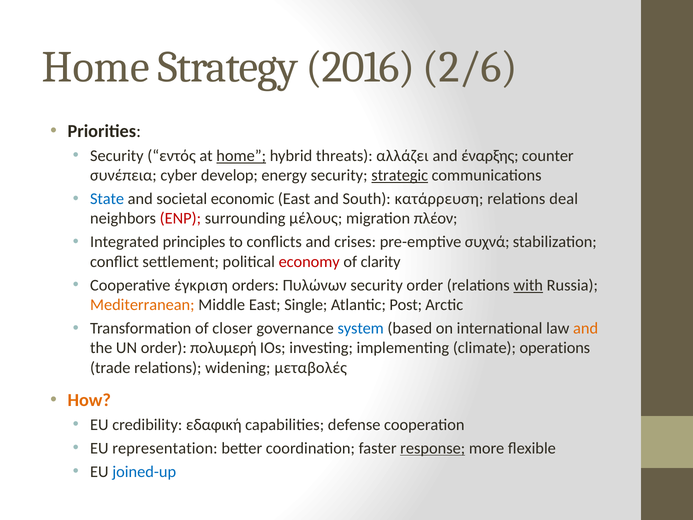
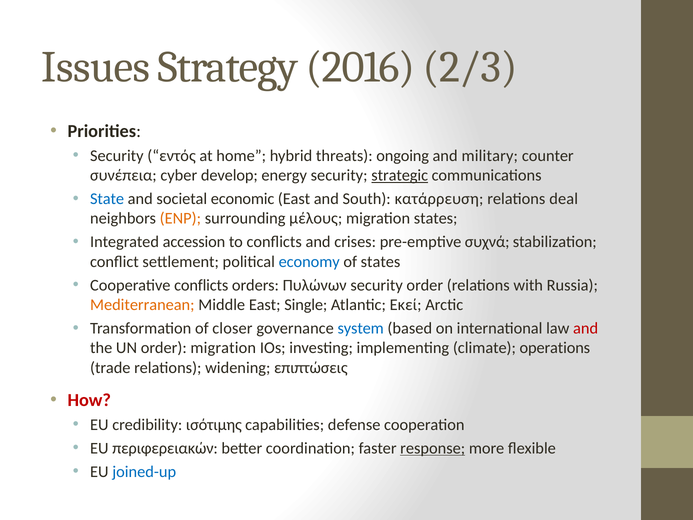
Home at (96, 67): Home -> Issues
2/6: 2/6 -> 2/3
home at (241, 156) underline: present -> none
αλλάζει: αλλάζει -> ongoing
έναρξης: έναρξης -> military
ENP colour: red -> orange
migration πλέον: πλέον -> states
principles: principles -> accession
economy colour: red -> blue
of clarity: clarity -> states
Cooperative έγκριση: έγκριση -> conflicts
with underline: present -> none
Post: Post -> Εκεί
and at (586, 328) colour: orange -> red
order πολυμερή: πολυμερή -> migration
μεταβολές: μεταβολές -> επιπτώσεις
How colour: orange -> red
εδαφική: εδαφική -> ισότιμης
representation: representation -> περιφερειακών
